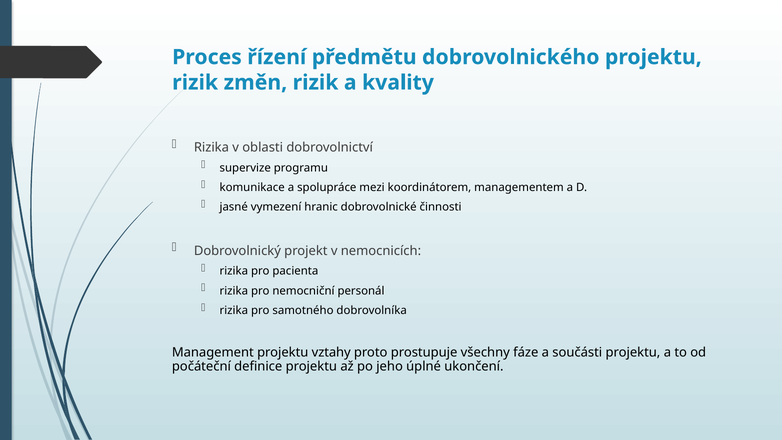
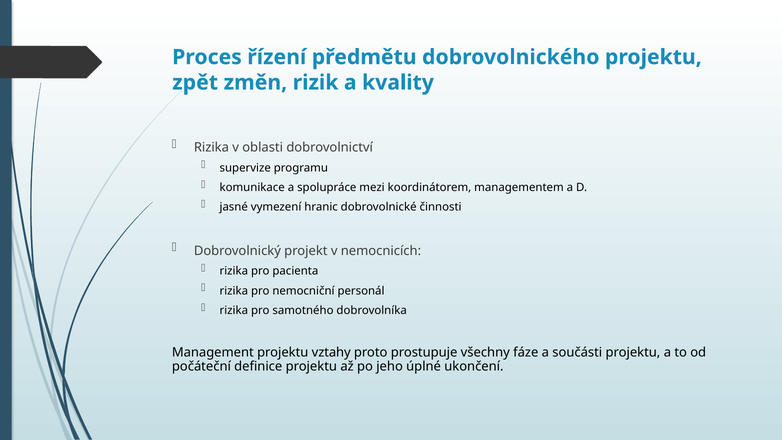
rizik at (195, 83): rizik -> zpět
